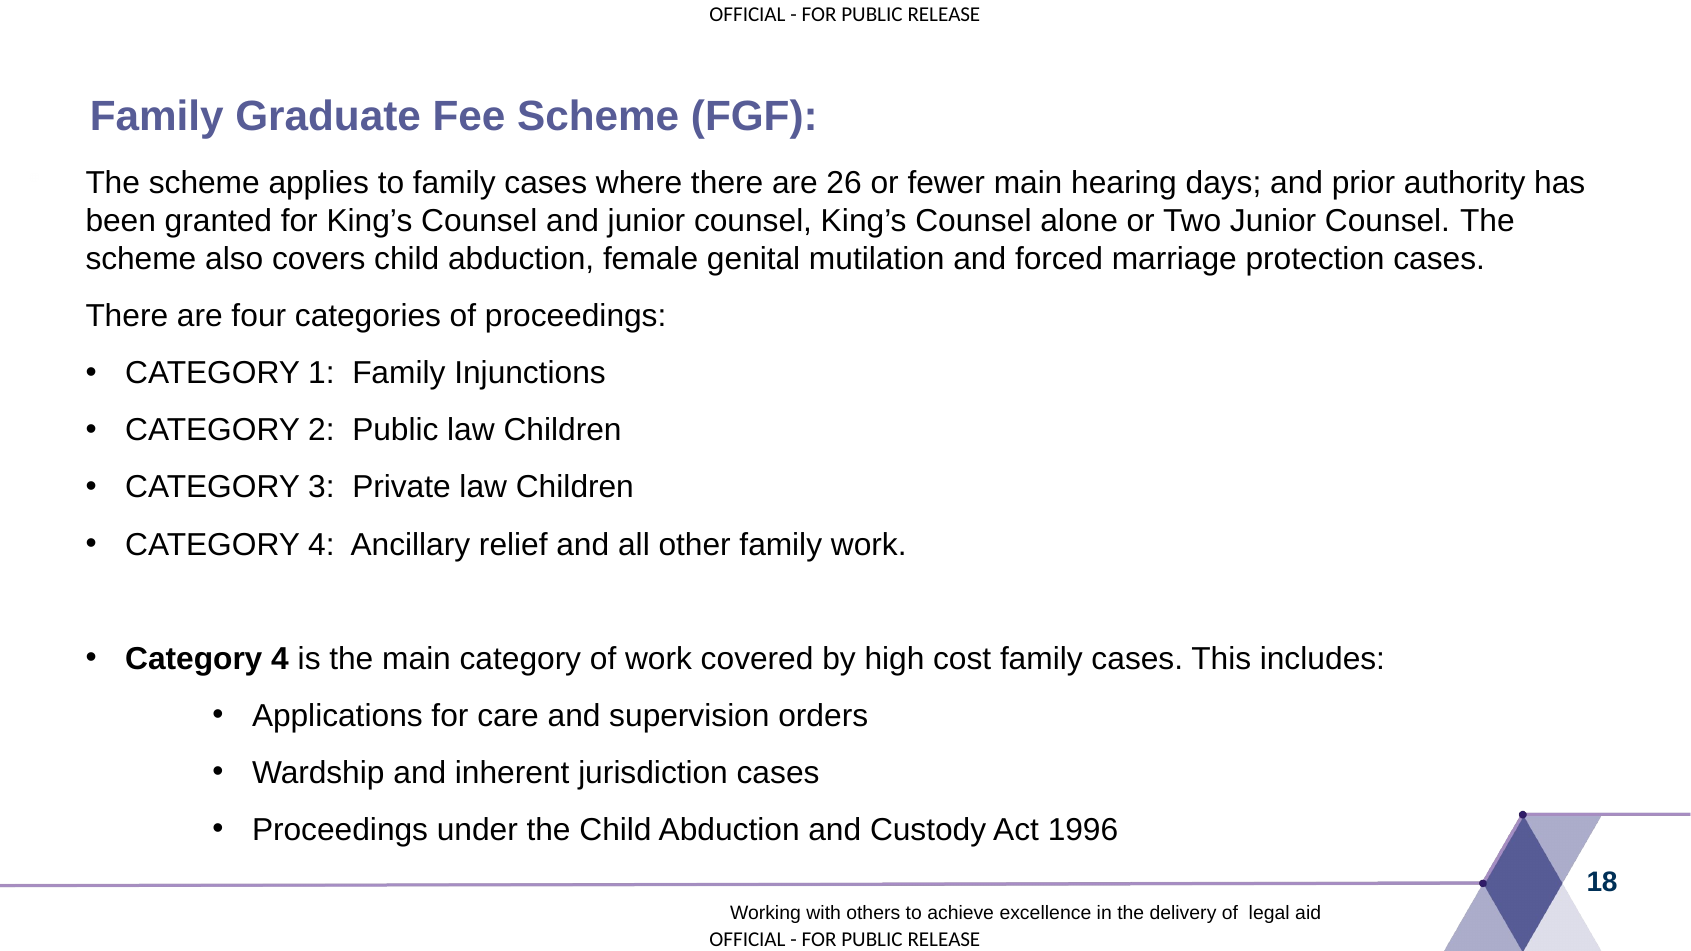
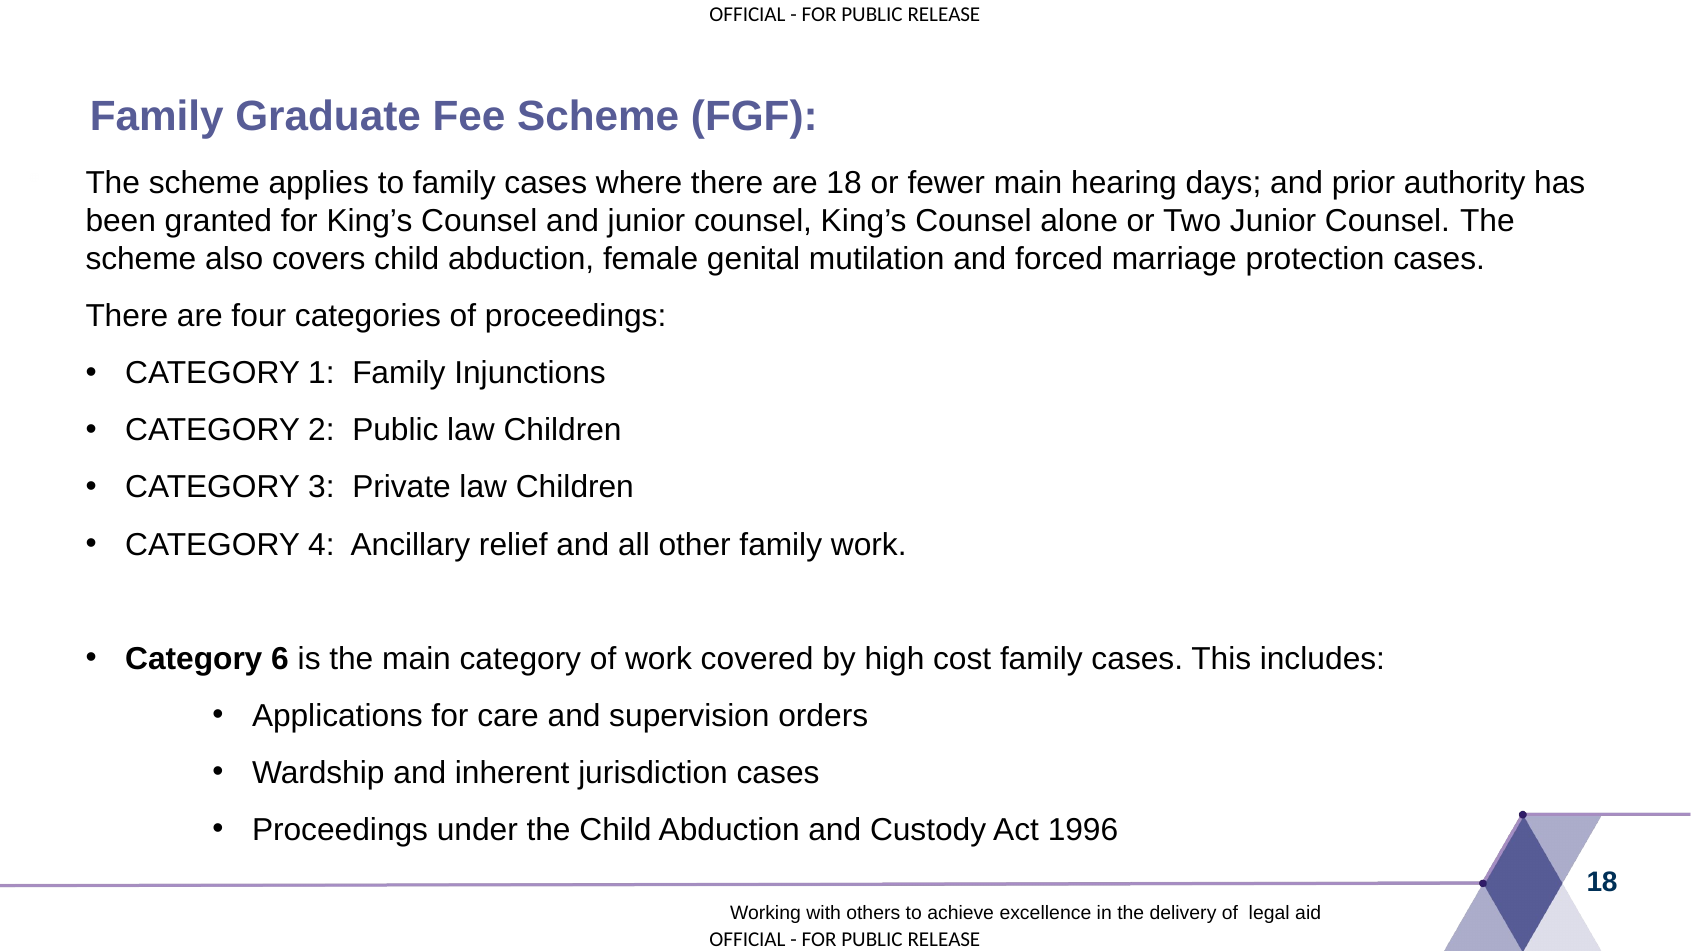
are 26: 26 -> 18
4 at (280, 659): 4 -> 6
